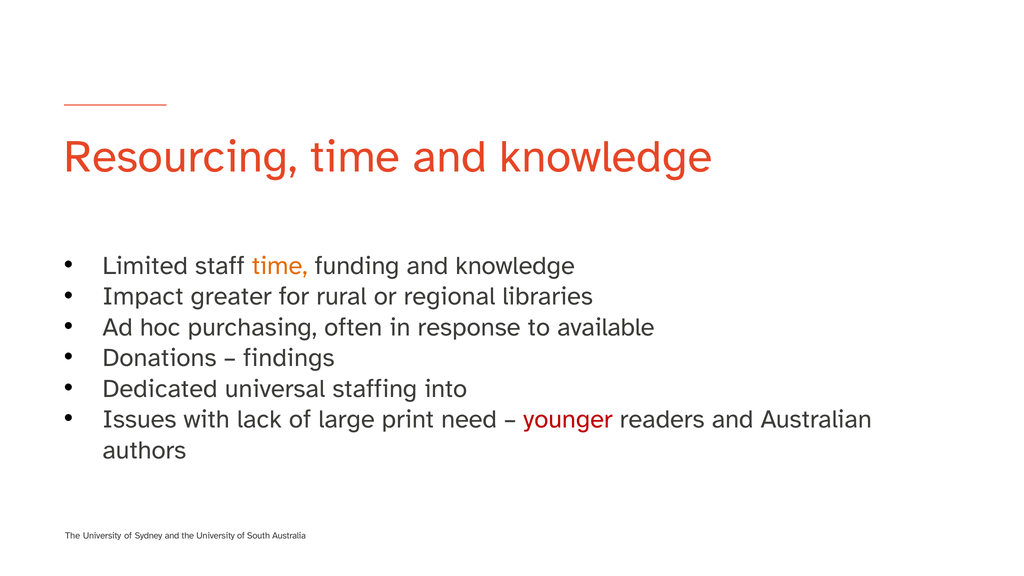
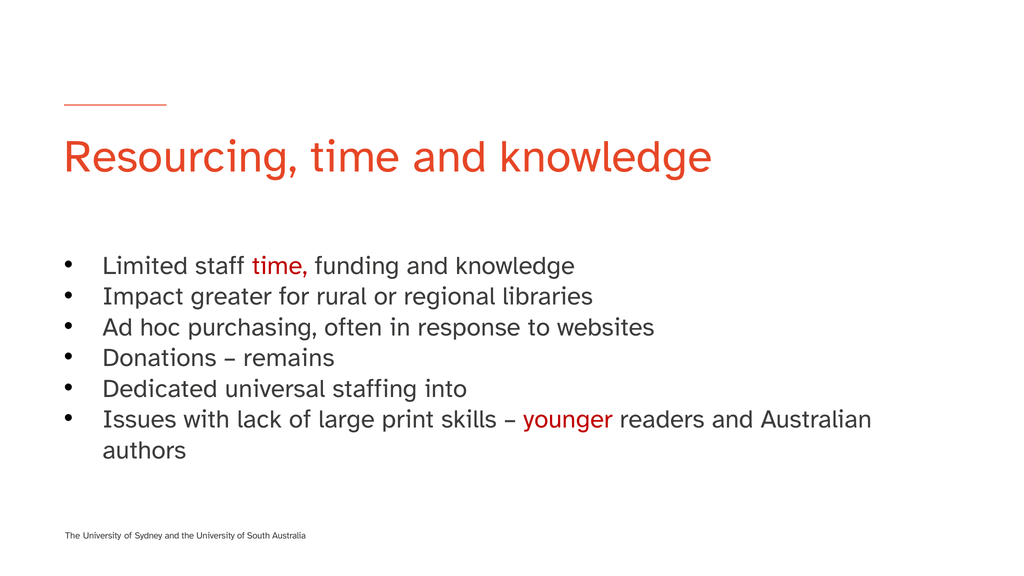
time at (280, 266) colour: orange -> red
available: available -> websites
findings: findings -> remains
need: need -> skills
